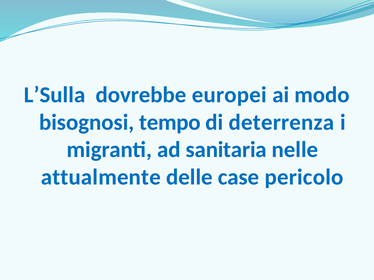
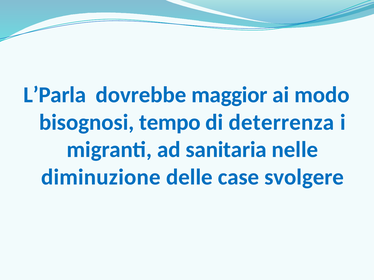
L’Sulla: L’Sulla -> L’Parla
europei: europei -> maggior
attualmente: attualmente -> diminuzione
pericolo: pericolo -> svolgere
